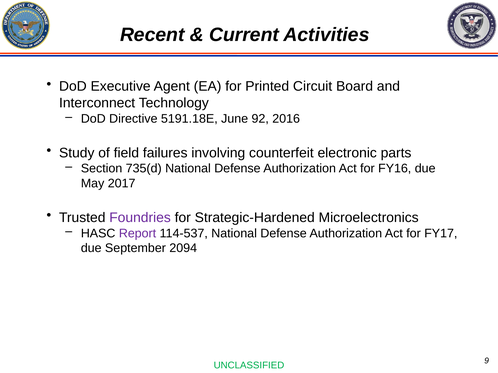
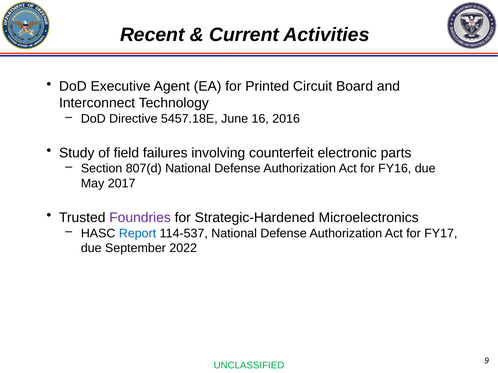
5191.18E: 5191.18E -> 5457.18E
92: 92 -> 16
735(d: 735(d -> 807(d
Report colour: purple -> blue
2094: 2094 -> 2022
